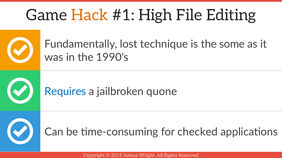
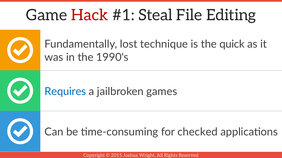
Hack colour: orange -> red
High: High -> Steal
some: some -> quick
quone: quone -> games
